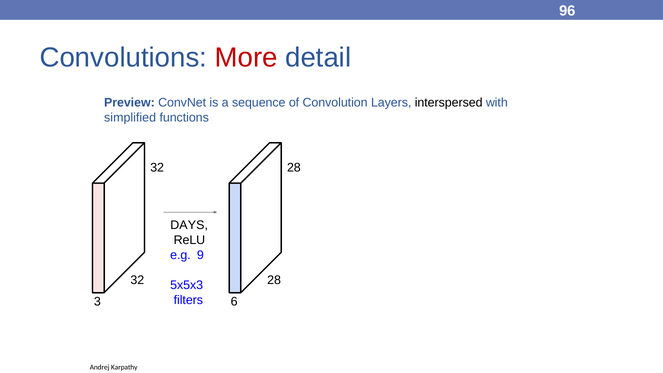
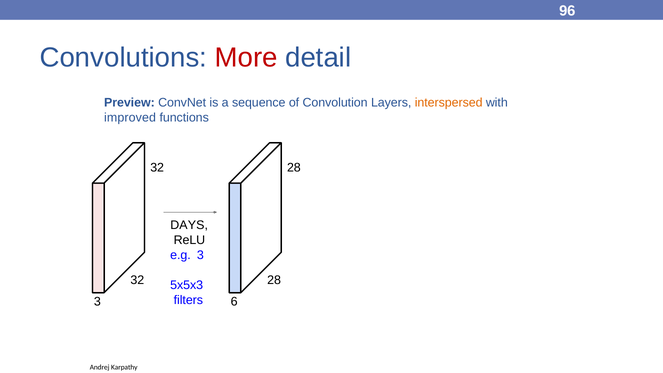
interspersed colour: black -> orange
simplified: simplified -> improved
e.g 9: 9 -> 3
